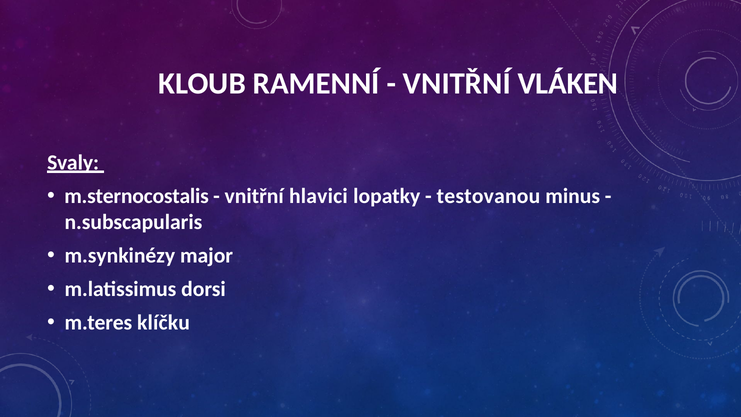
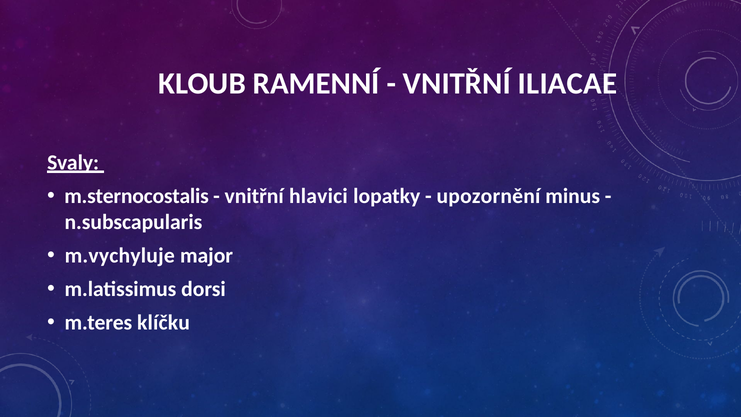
VLÁKEN: VLÁKEN -> ILIACAE
testovanou: testovanou -> upozornění
m.synkinézy: m.synkinézy -> m.vychyluje
